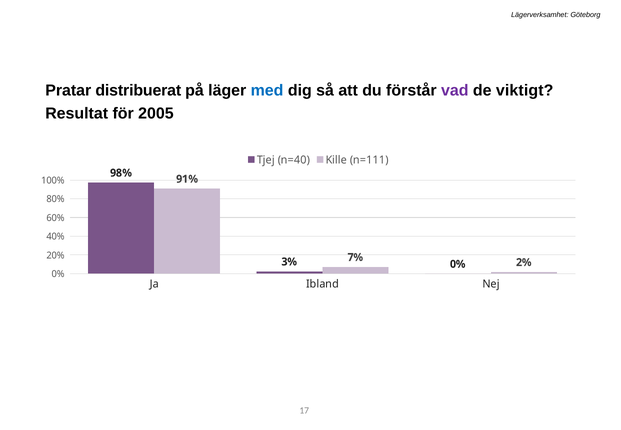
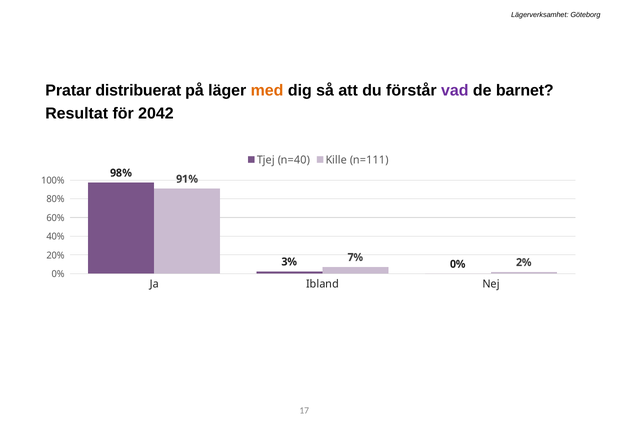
med colour: blue -> orange
viktigt: viktigt -> barnet
2005: 2005 -> 2042
